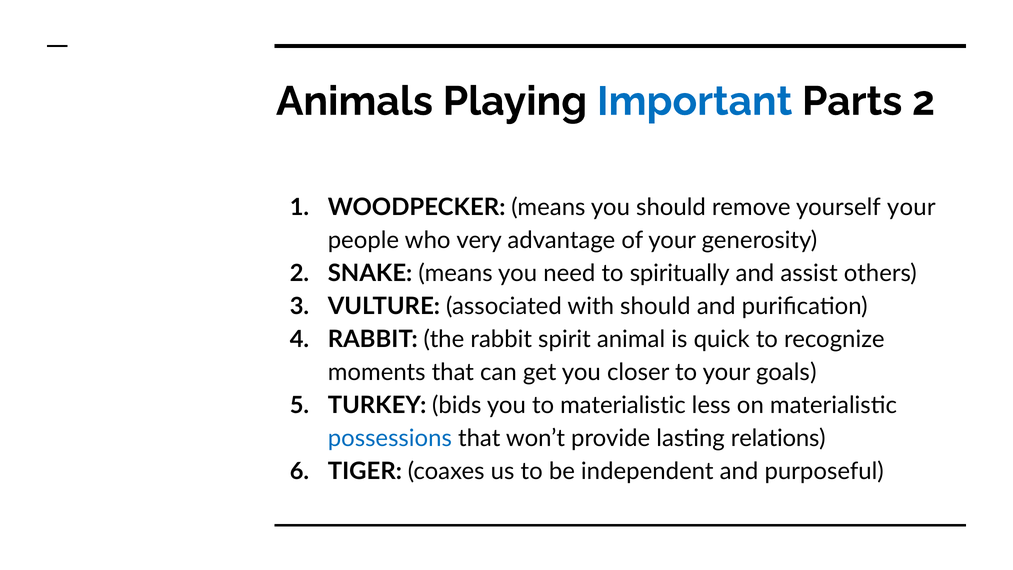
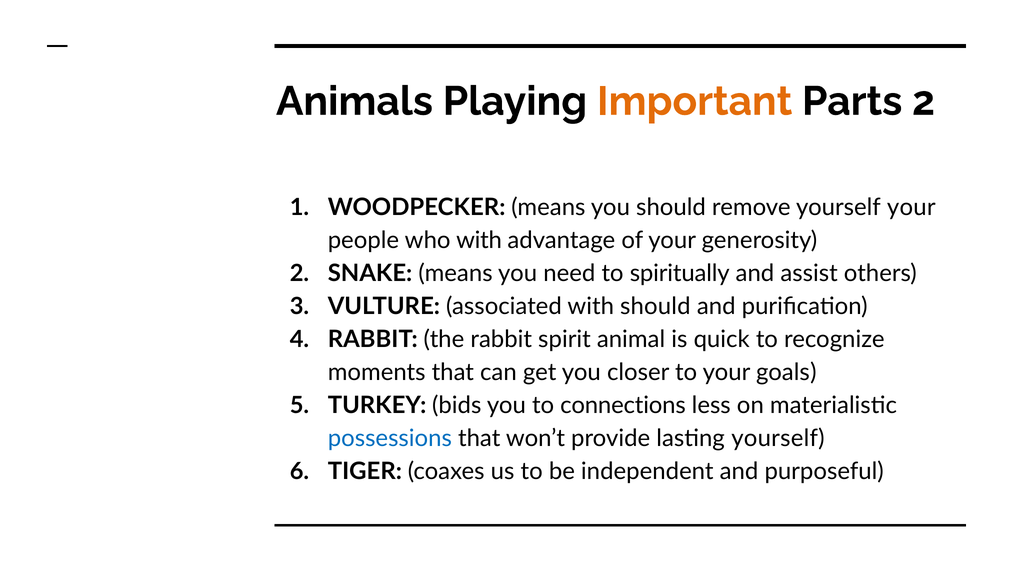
Important colour: blue -> orange
who very: very -> with
to materialistic: materialistic -> connections
lasting relations: relations -> yourself
